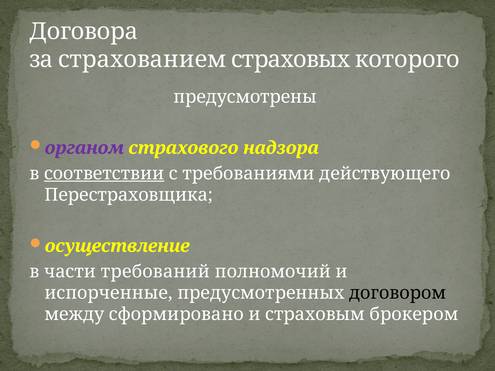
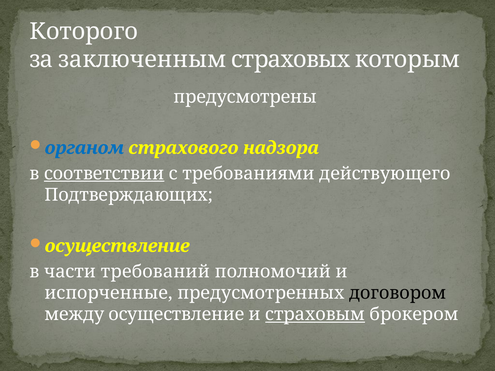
Договора: Договора -> Которого
страхованием: страхованием -> заключенным
которого: которого -> которым
органом colour: purple -> blue
Перестраховщика: Перестраховщика -> Подтверждающих
между сформировано: сформировано -> осуществление
страховым underline: none -> present
